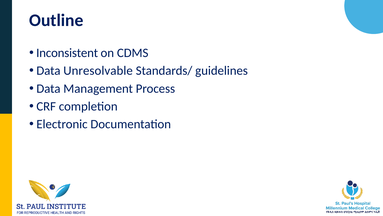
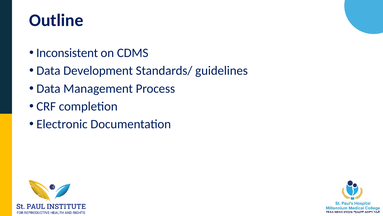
Unresolvable: Unresolvable -> Development
